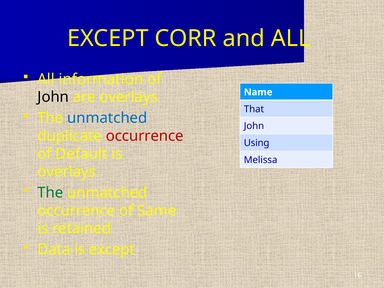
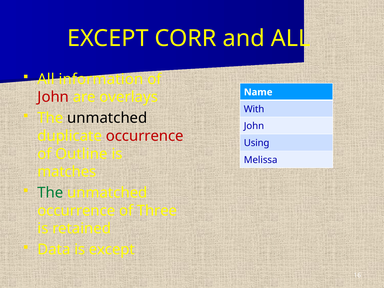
John at (53, 97) colour: black -> red
That: That -> With
unmatched at (107, 118) colour: blue -> black
Default: Default -> Outline
overlays at (67, 172): overlays -> matches
Same: Same -> Three
